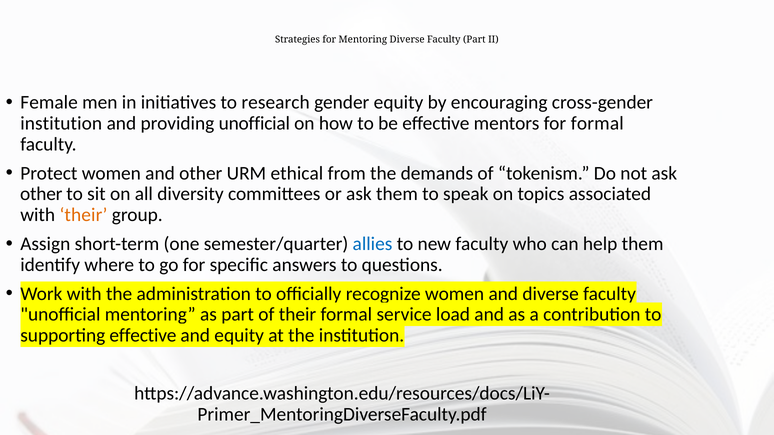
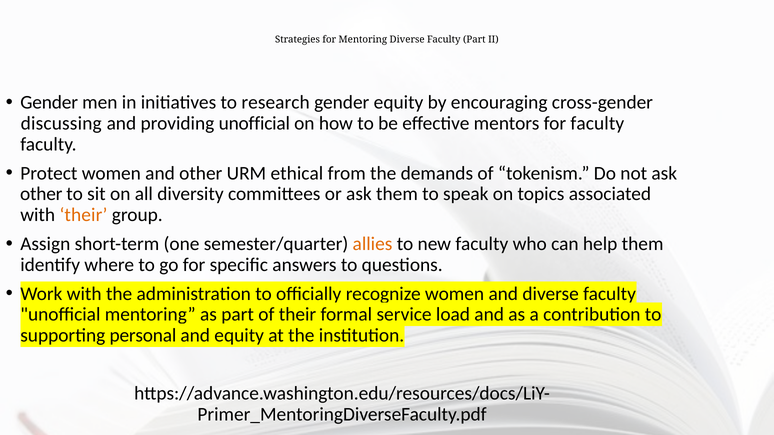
Female at (49, 103): Female -> Gender
institution at (61, 124): institution -> discussing
for formal: formal -> faculty
allies colour: blue -> orange
supporting effective: effective -> personal
